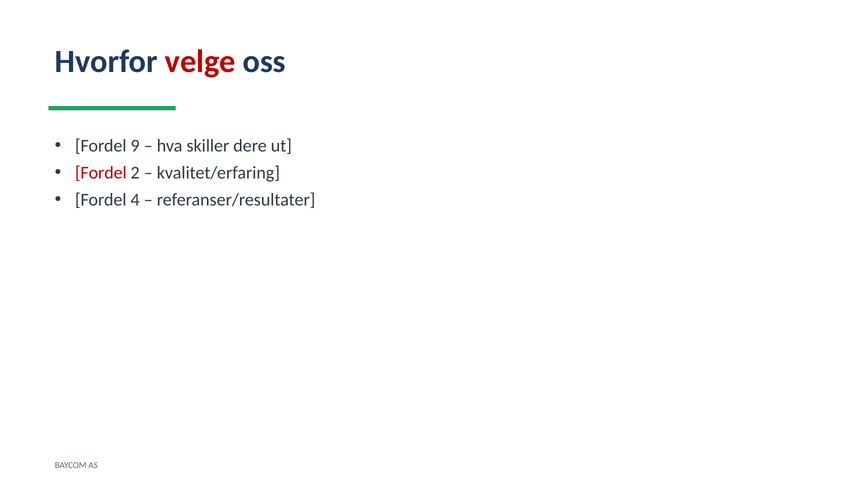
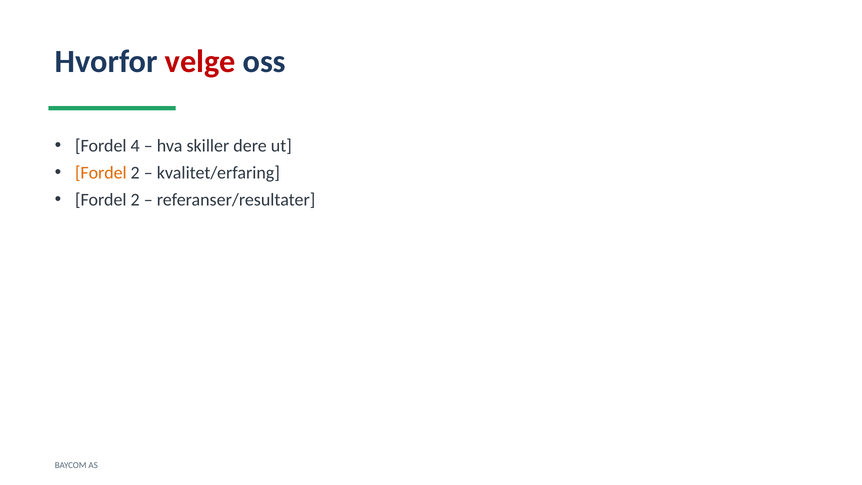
9: 9 -> 4
Fordel at (101, 173) colour: red -> orange
4 at (135, 200): 4 -> 2
